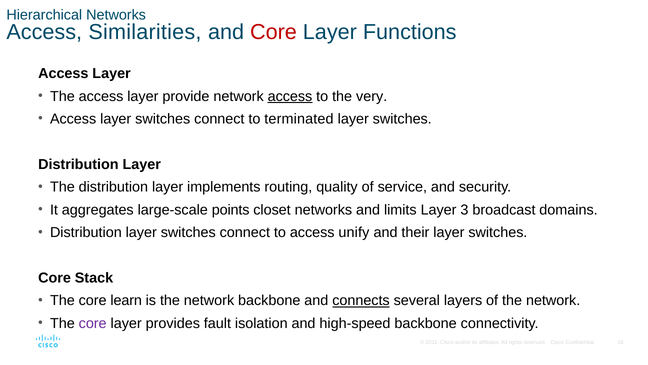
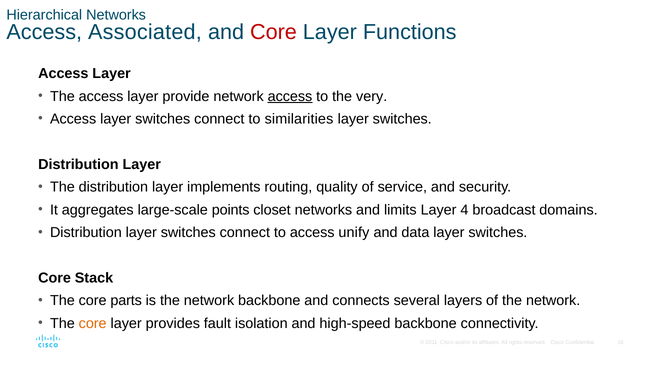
Similarities: Similarities -> Associated
terminated: terminated -> similarities
3: 3 -> 4
their: their -> data
learn: learn -> parts
connects underline: present -> none
core at (93, 323) colour: purple -> orange
